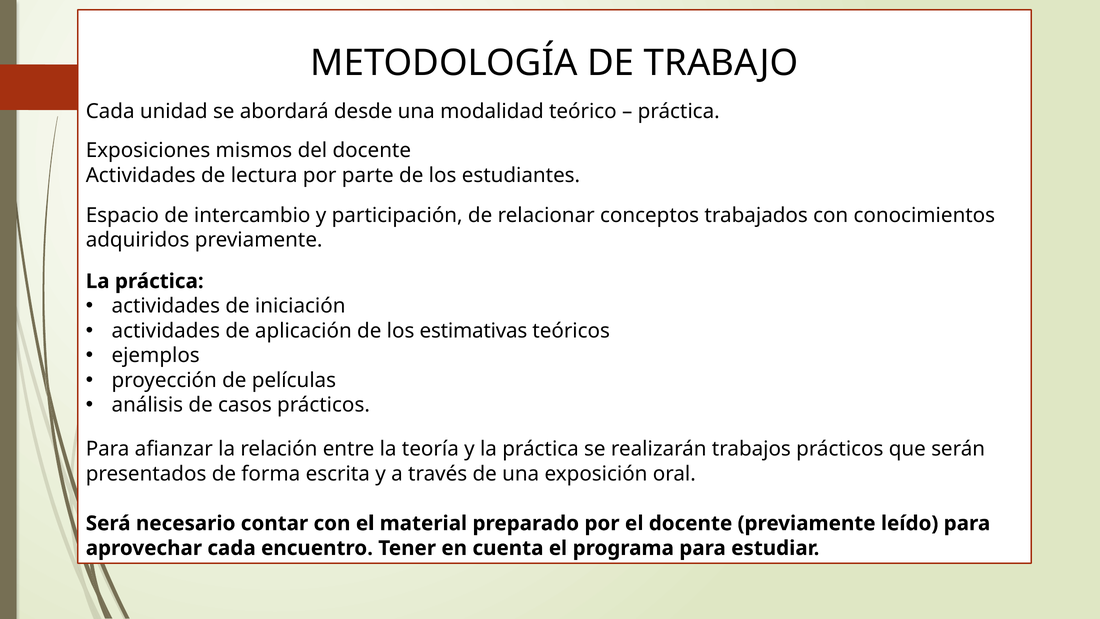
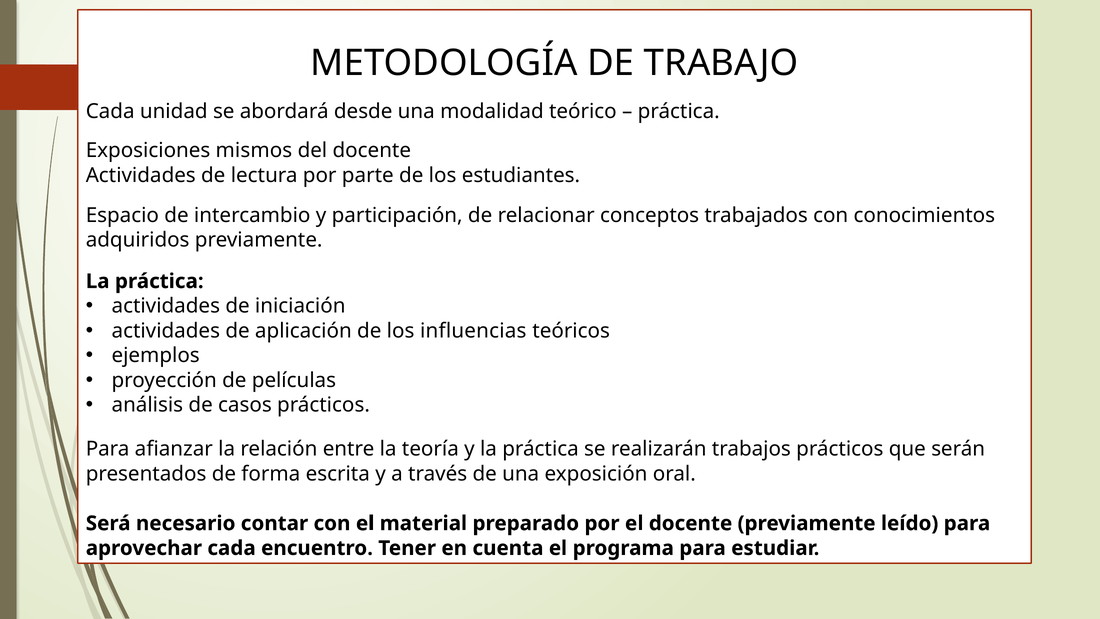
estimativas: estimativas -> influencias
